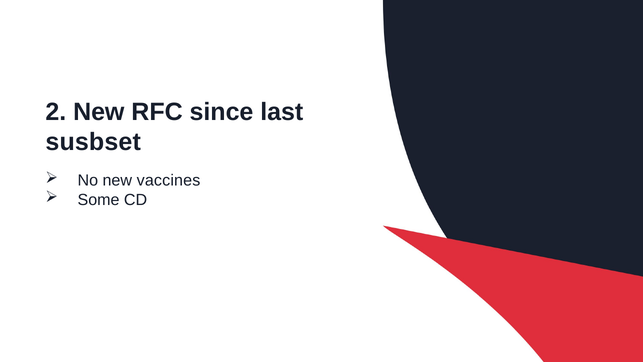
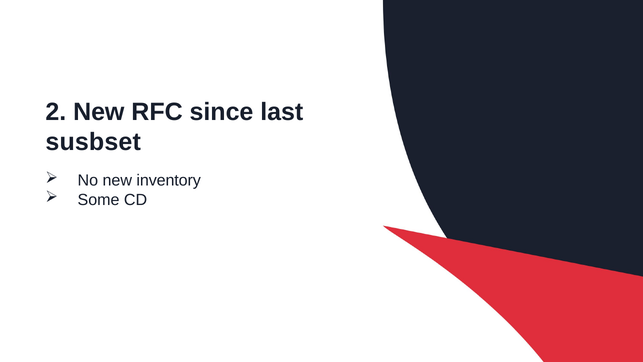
vaccines: vaccines -> inventory
